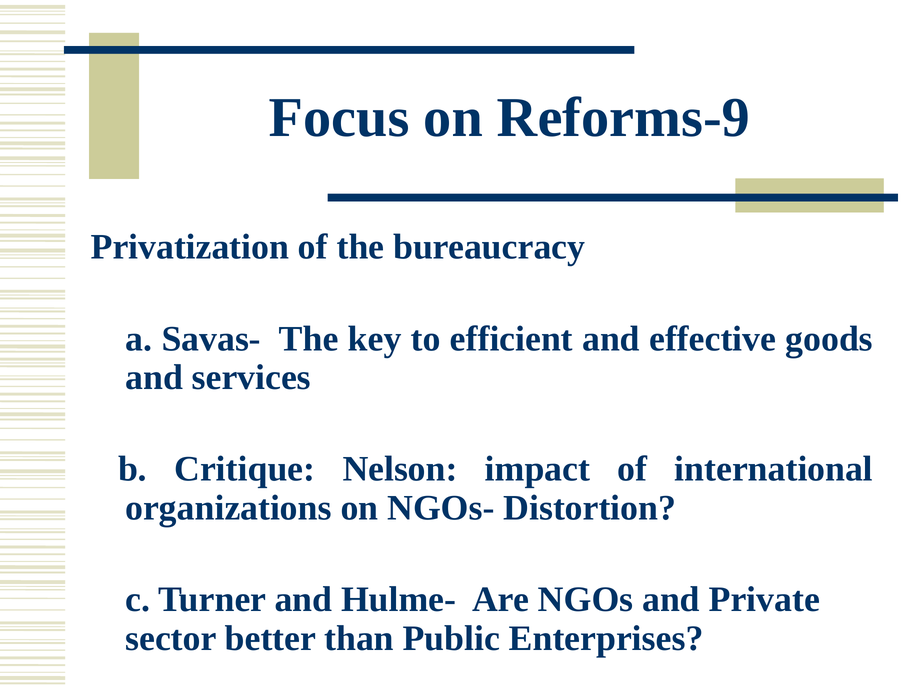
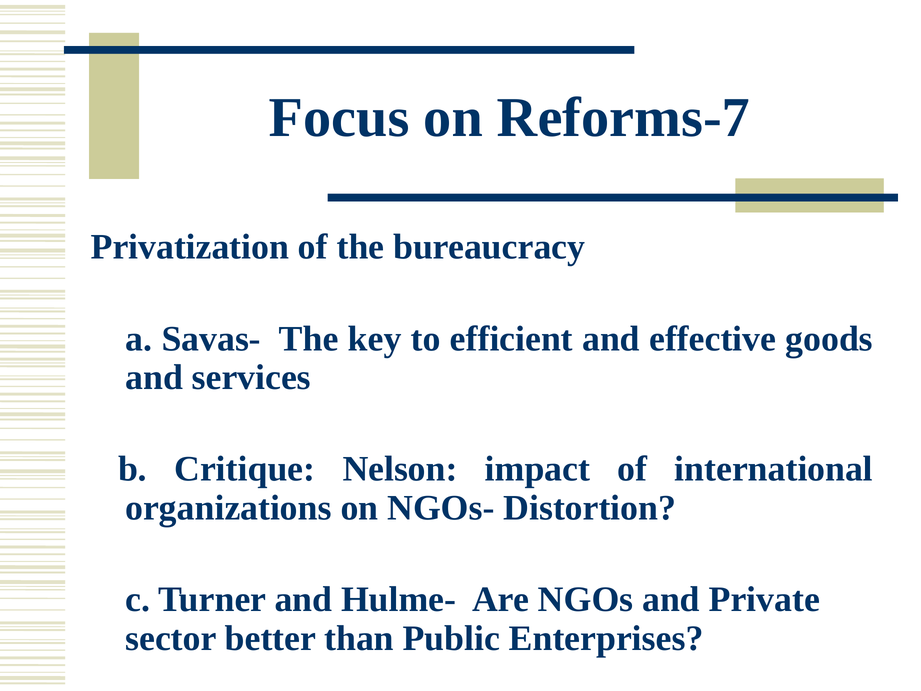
Reforms-9: Reforms-9 -> Reforms-7
